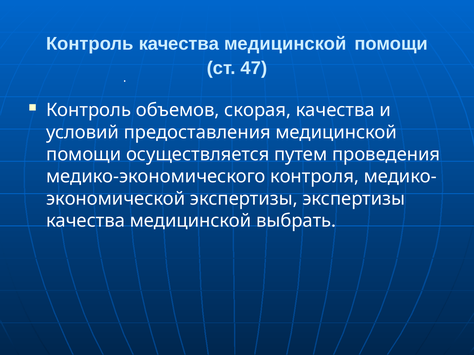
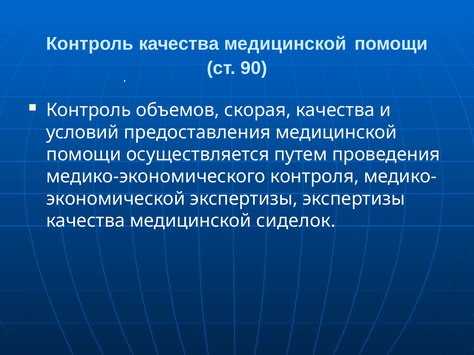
47: 47 -> 90
выбрать: выбрать -> сиделок
